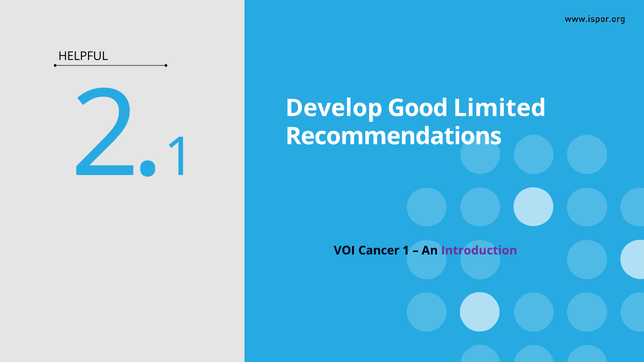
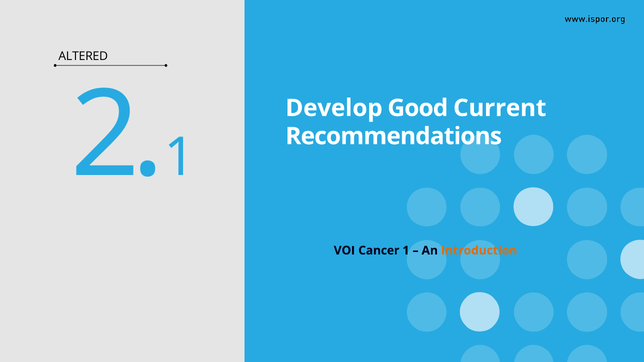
HELPFUL: HELPFUL -> ALTERED
Limited: Limited -> Current
Introduction colour: purple -> orange
